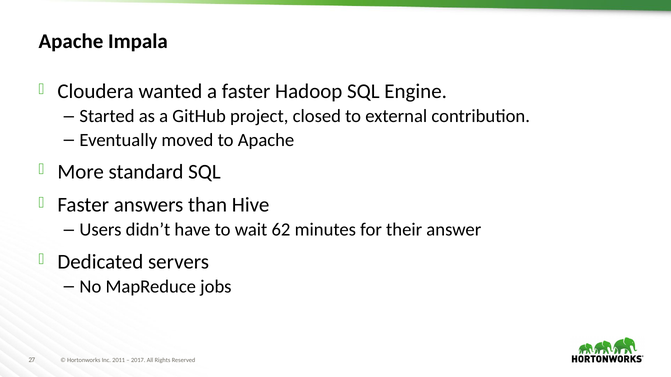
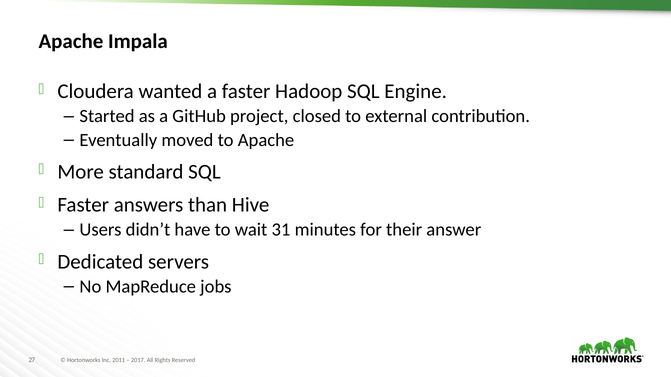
62: 62 -> 31
